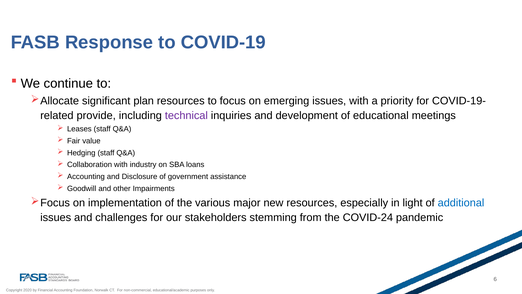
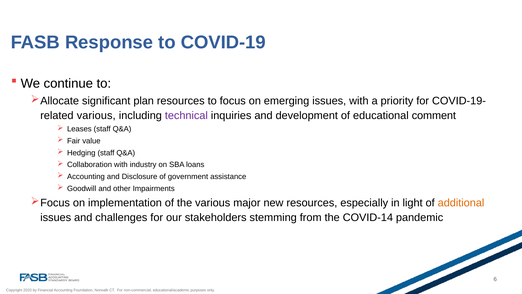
provide at (96, 115): provide -> various
meetings: meetings -> comment
additional colour: blue -> orange
COVID-24: COVID-24 -> COVID-14
